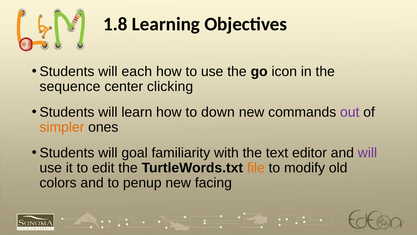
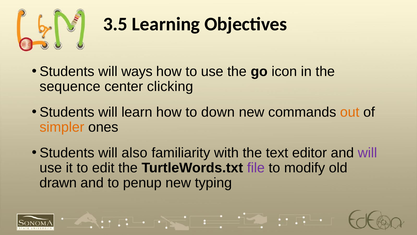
1.8: 1.8 -> 3.5
each: each -> ways
out colour: purple -> orange
goal: goal -> also
file colour: orange -> purple
colors: colors -> drawn
facing: facing -> typing
